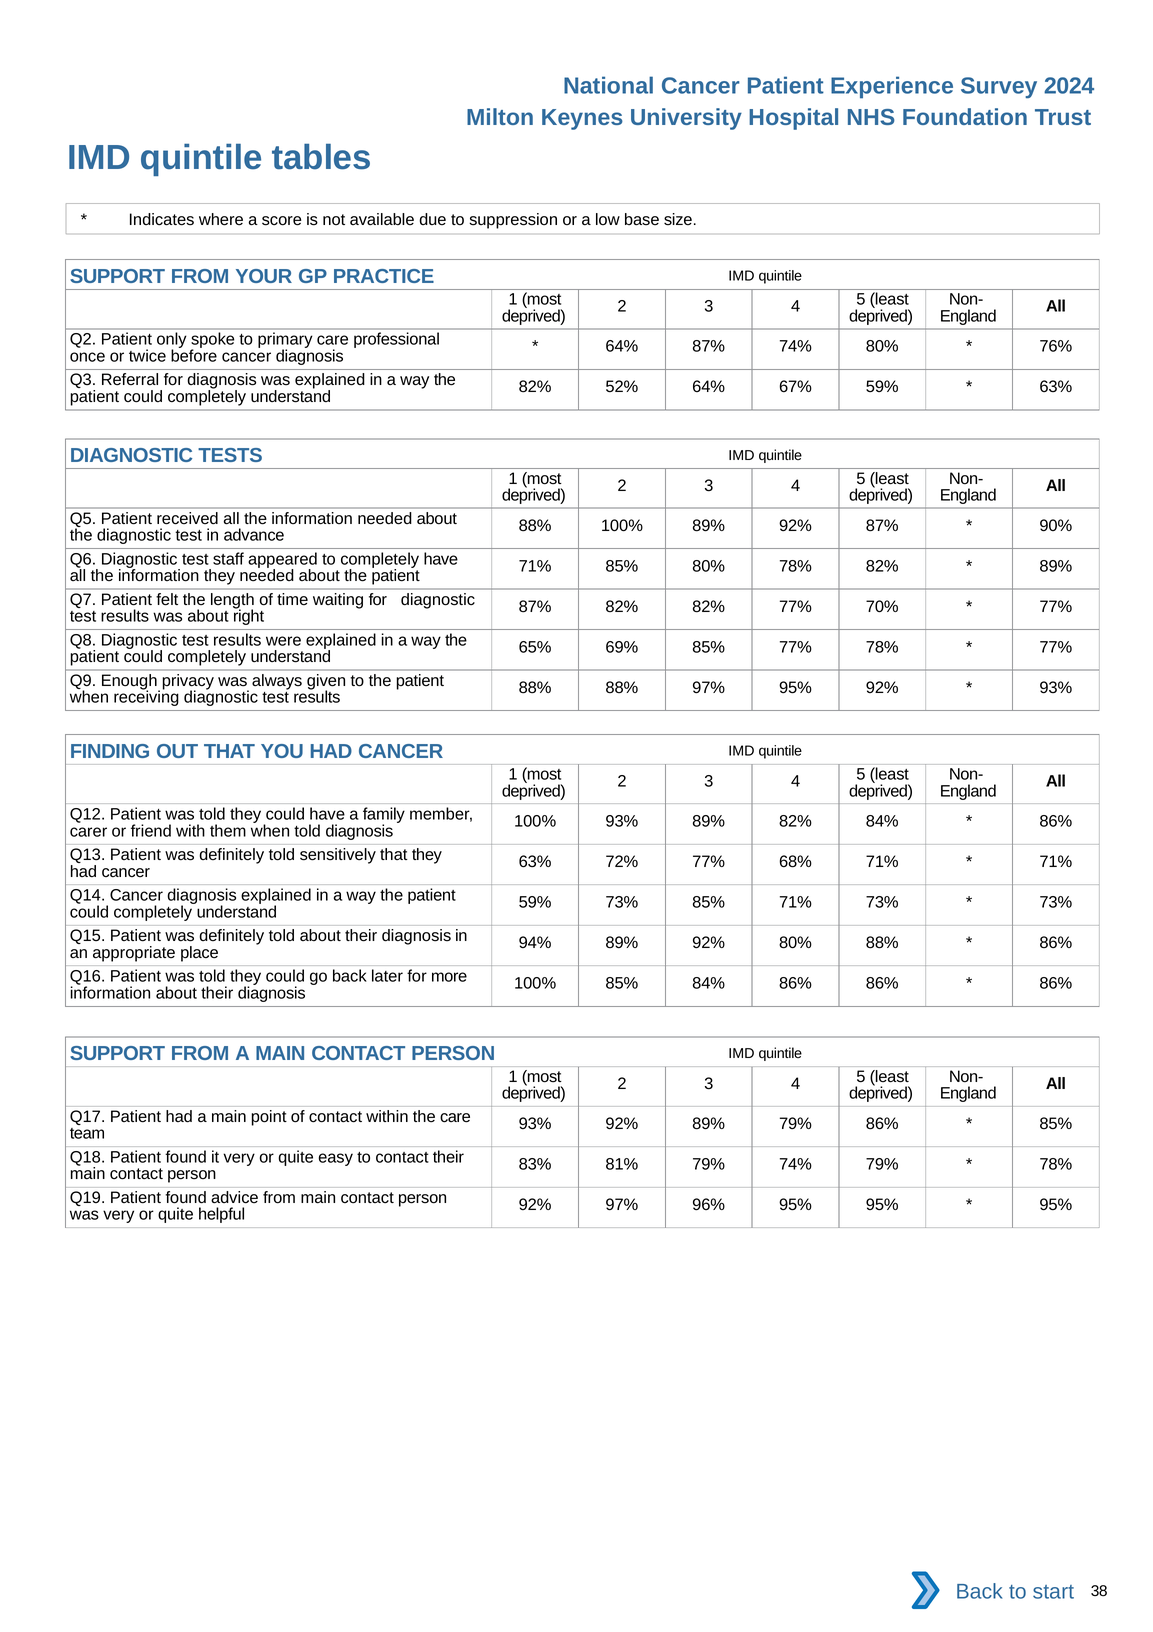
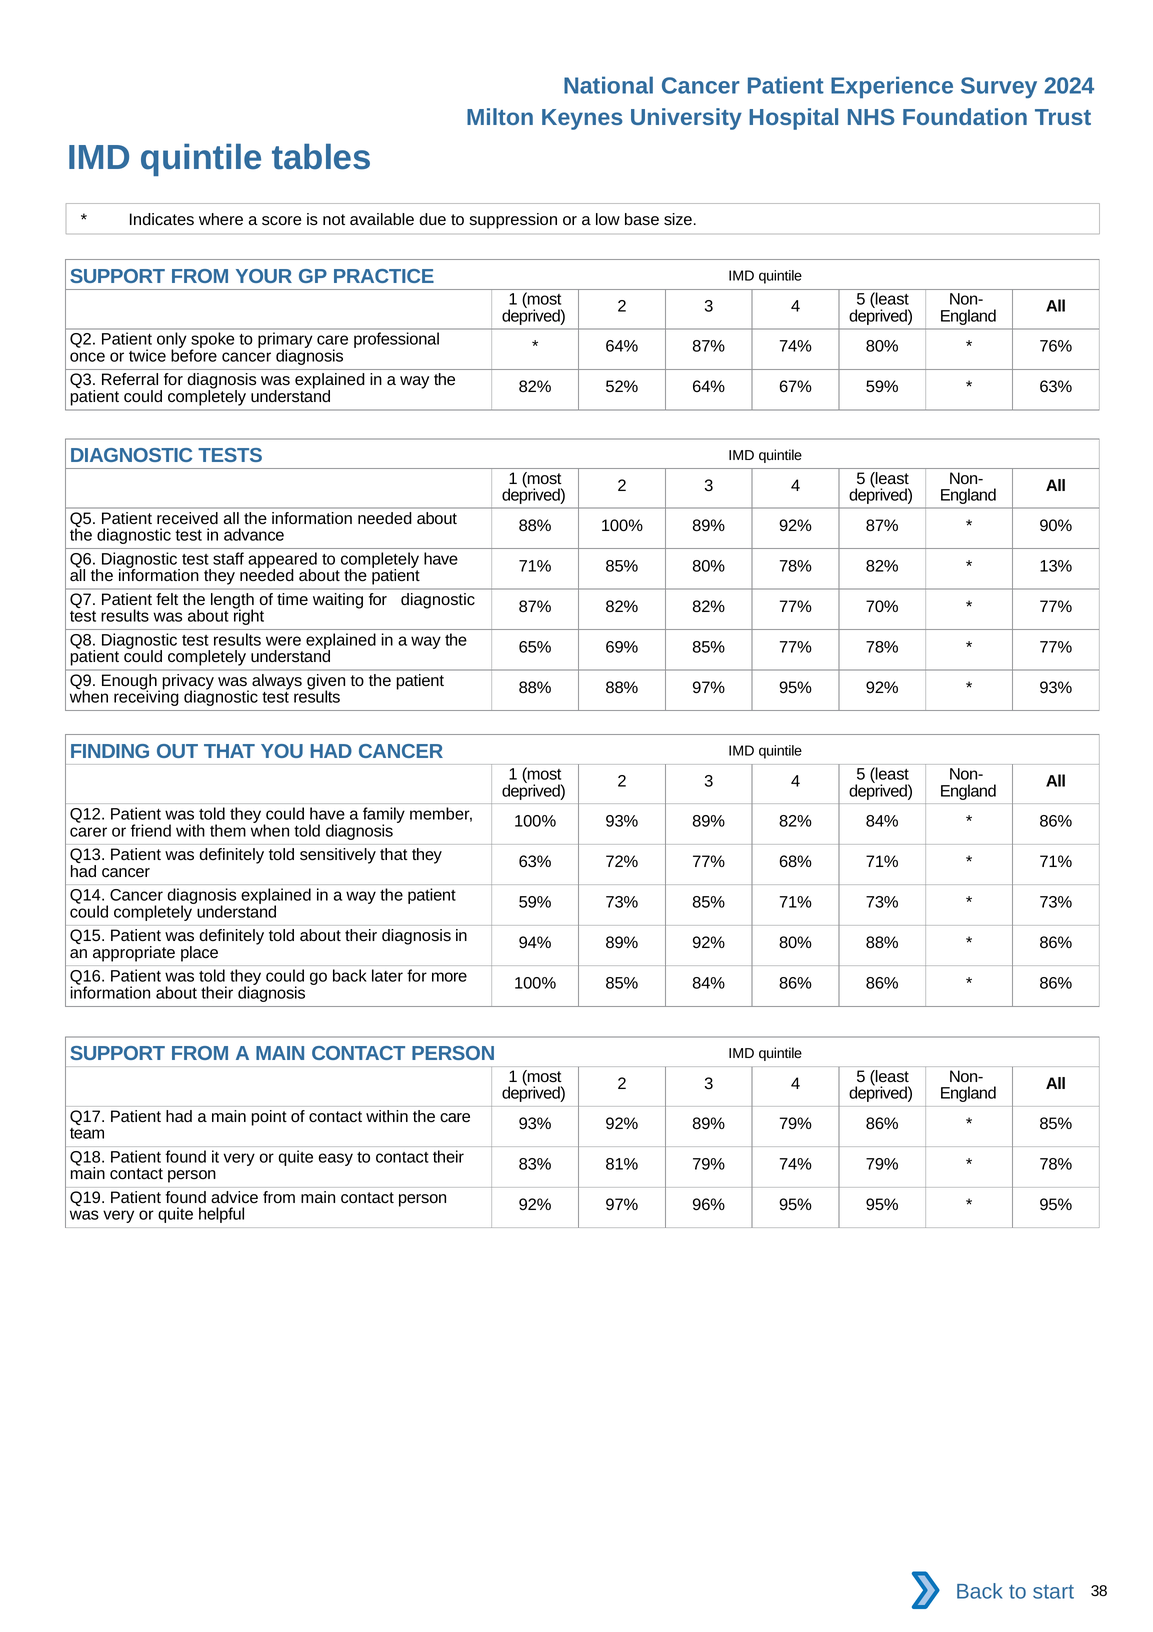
89% at (1056, 566): 89% -> 13%
